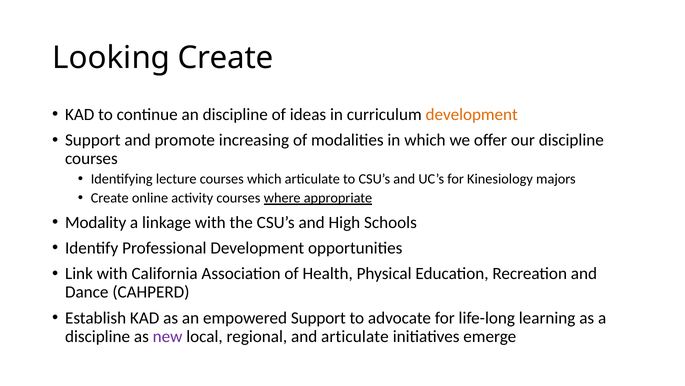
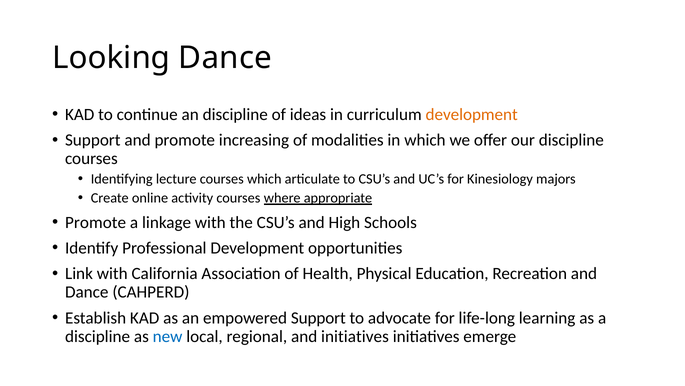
Looking Create: Create -> Dance
Modality at (96, 222): Modality -> Promote
new colour: purple -> blue
and articulate: articulate -> initiatives
